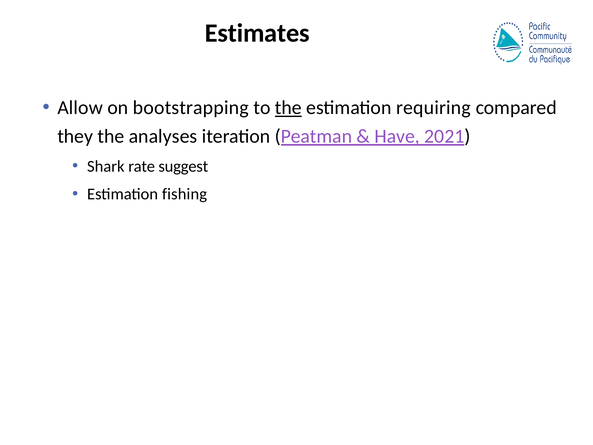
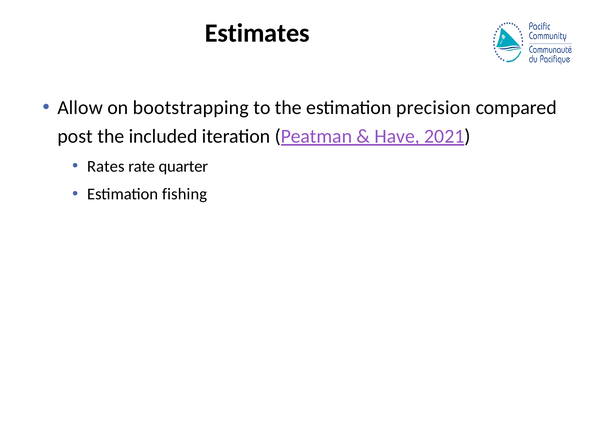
the at (288, 108) underline: present -> none
requiring: requiring -> precision
they: they -> post
analyses: analyses -> included
Shark: Shark -> Rates
suggest: suggest -> quarter
